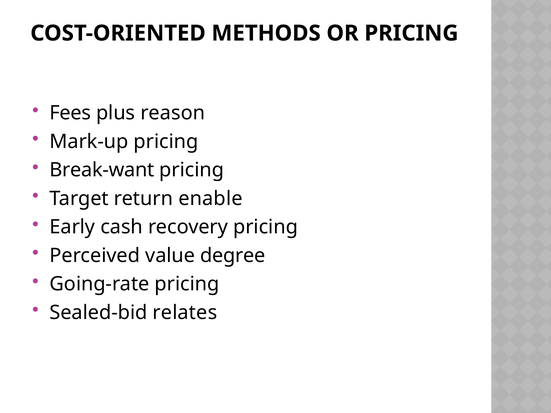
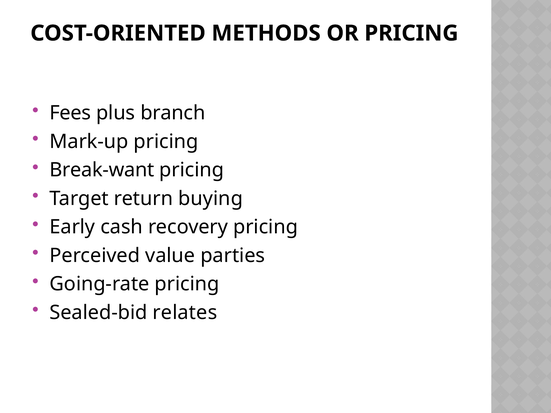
reason: reason -> branch
enable: enable -> buying
degree: degree -> parties
